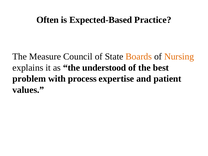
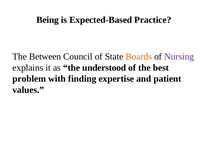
Often: Often -> Being
Measure: Measure -> Between
Nursing colour: orange -> purple
process: process -> finding
